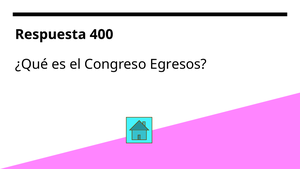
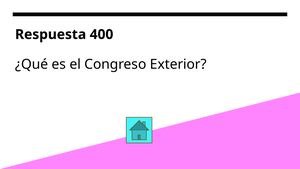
Egresos: Egresos -> Exterior
